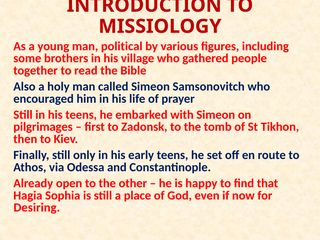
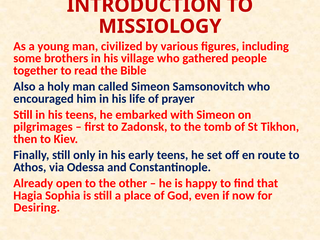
political: political -> civilized
